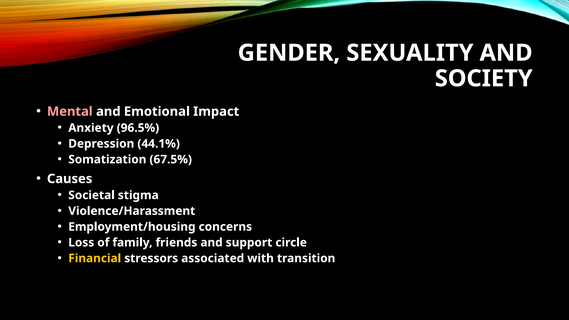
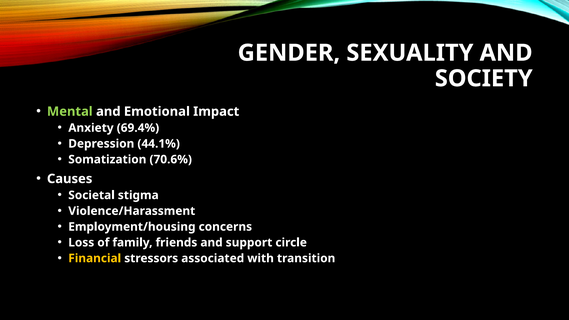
Mental colour: pink -> light green
96.5%: 96.5% -> 69.4%
67.5%: 67.5% -> 70.6%
